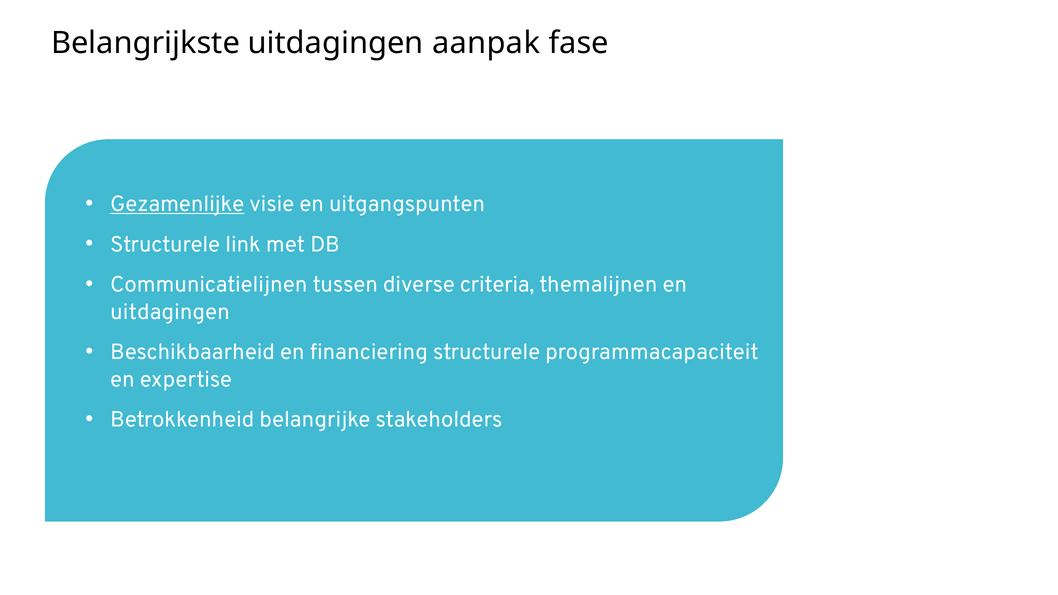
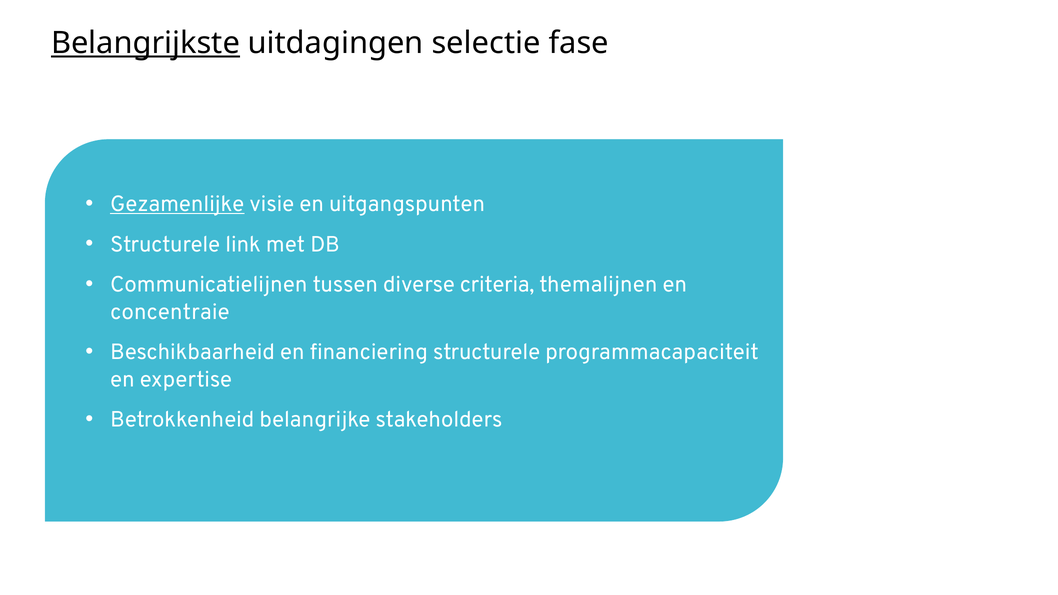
Belangrijkste underline: none -> present
aanpak: aanpak -> selectie
uitdagingen at (170, 312): uitdagingen -> concentraie
